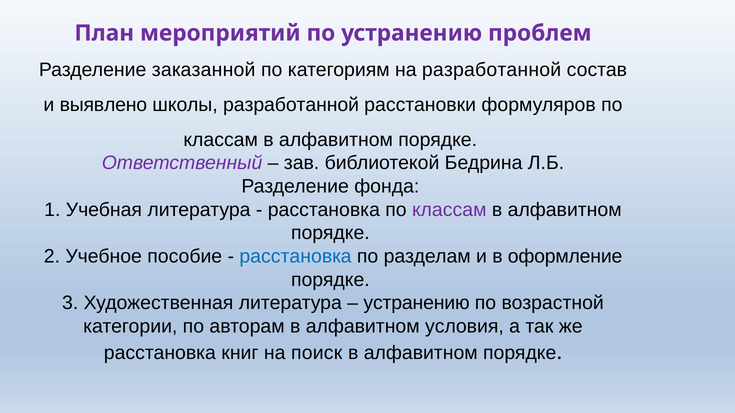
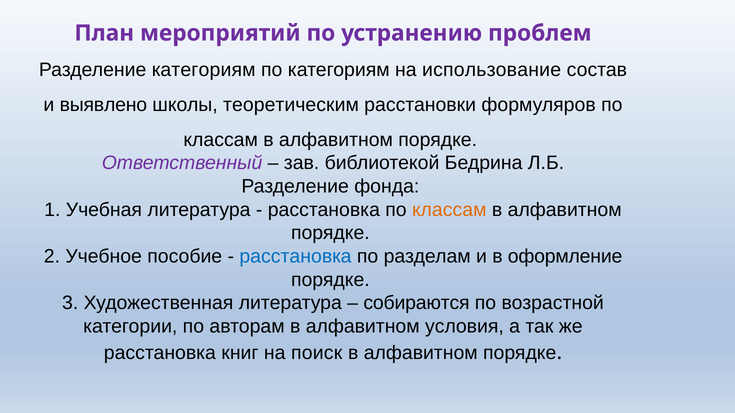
Разделение заказанной: заказанной -> категориям
на разработанной: разработанной -> использование
школы разработанной: разработанной -> теоретическим
классам at (449, 210) colour: purple -> orange
устранению at (417, 303): устранению -> собираются
